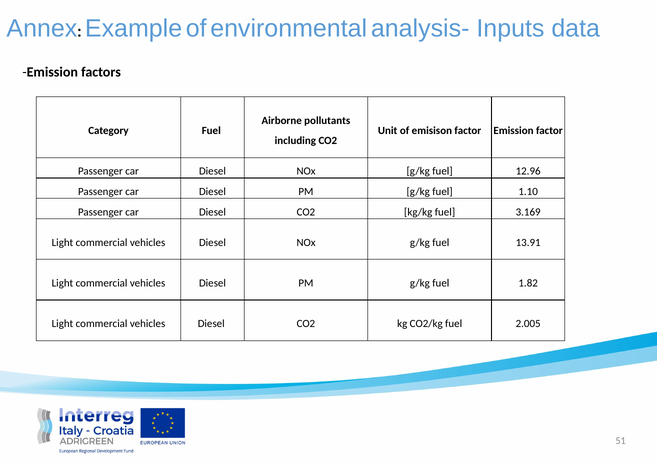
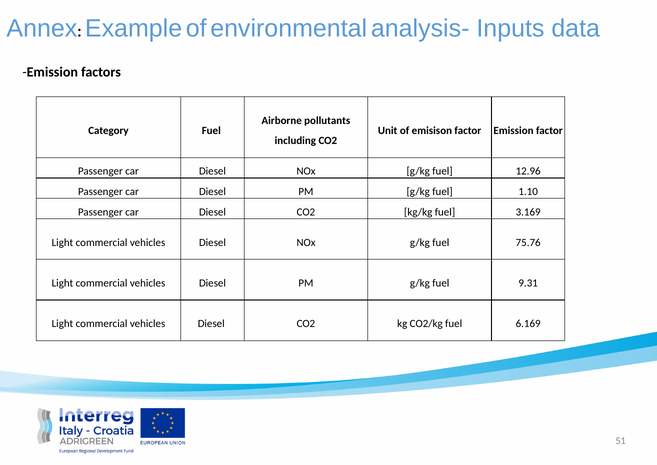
13.91: 13.91 -> 75.76
1.82: 1.82 -> 9.31
2.005: 2.005 -> 6.169
